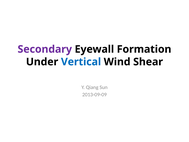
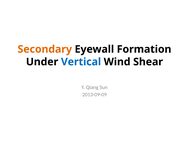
Secondary colour: purple -> orange
